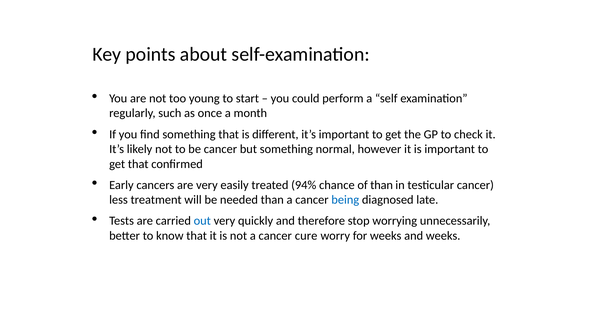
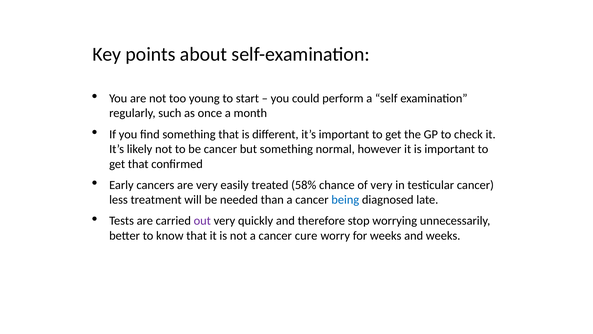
94%: 94% -> 58%
of than: than -> very
out colour: blue -> purple
